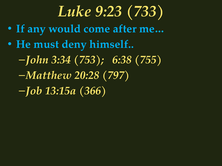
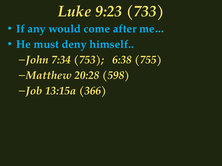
3:34: 3:34 -> 7:34
797: 797 -> 598
